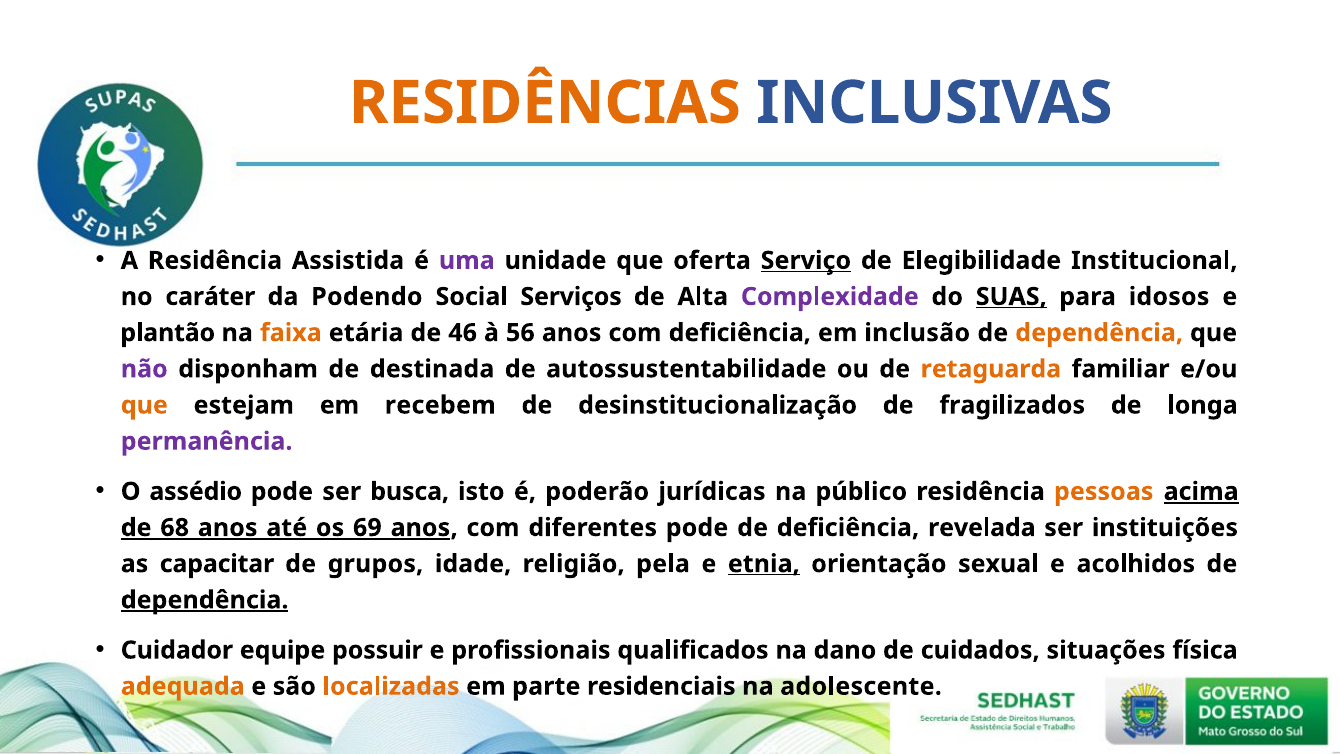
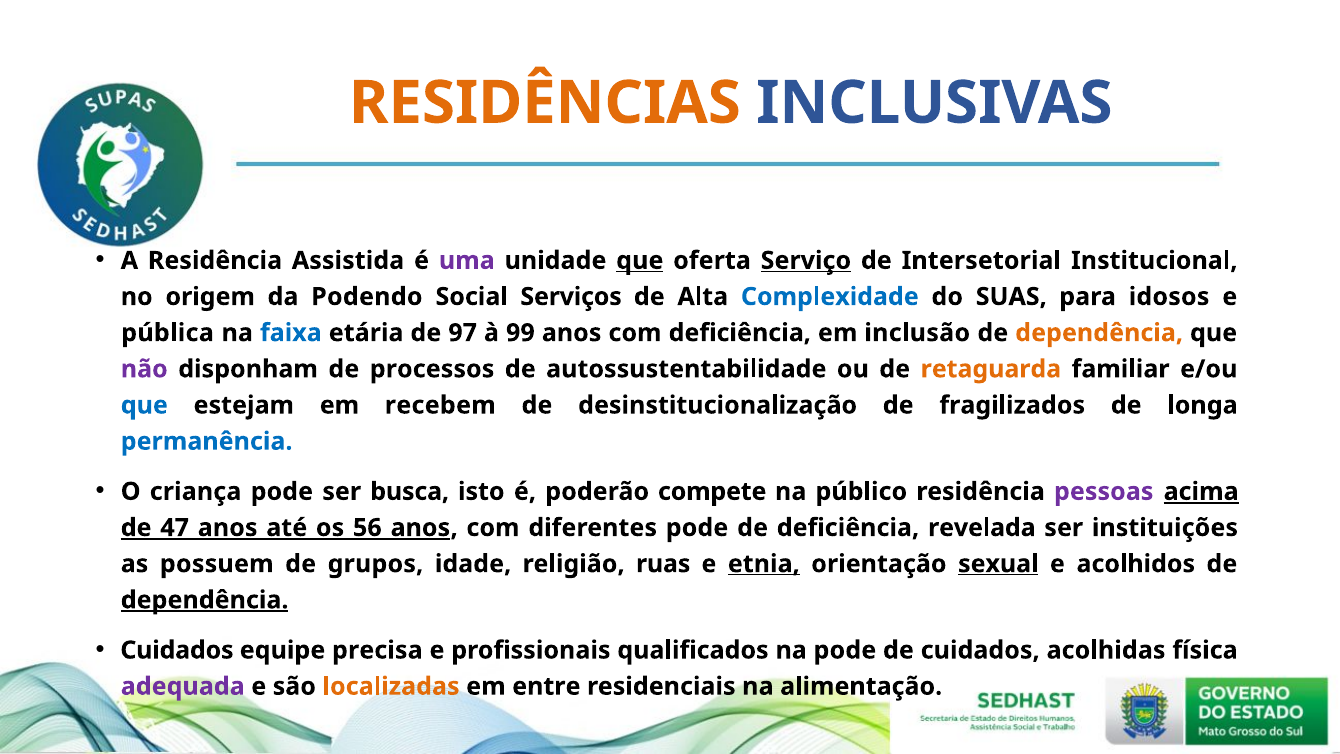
que at (640, 260) underline: none -> present
Elegibilidade: Elegibilidade -> Intersetorial
caráter: caráter -> origem
Complexidade colour: purple -> blue
SUAS underline: present -> none
plantão: plantão -> pública
faixa colour: orange -> blue
46: 46 -> 97
56: 56 -> 99
destinada: destinada -> processos
que at (144, 405) colour: orange -> blue
permanência colour: purple -> blue
assédio: assédio -> criança
jurídicas: jurídicas -> compete
pessoas colour: orange -> purple
68: 68 -> 47
69: 69 -> 56
capacitar: capacitar -> possuem
pela: pela -> ruas
sexual underline: none -> present
Cuidador at (177, 650): Cuidador -> Cuidados
possuir: possuir -> precisa
na dano: dano -> pode
situações: situações -> acolhidas
adequada colour: orange -> purple
parte: parte -> entre
adolescente: adolescente -> alimentação
